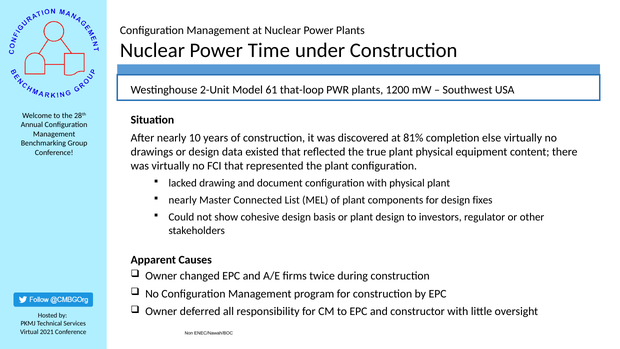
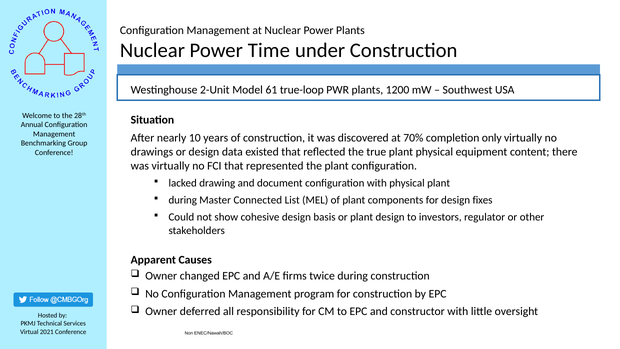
that-loop: that-loop -> true-loop
81%: 81% -> 70%
else: else -> only
nearly at (183, 200): nearly -> during
